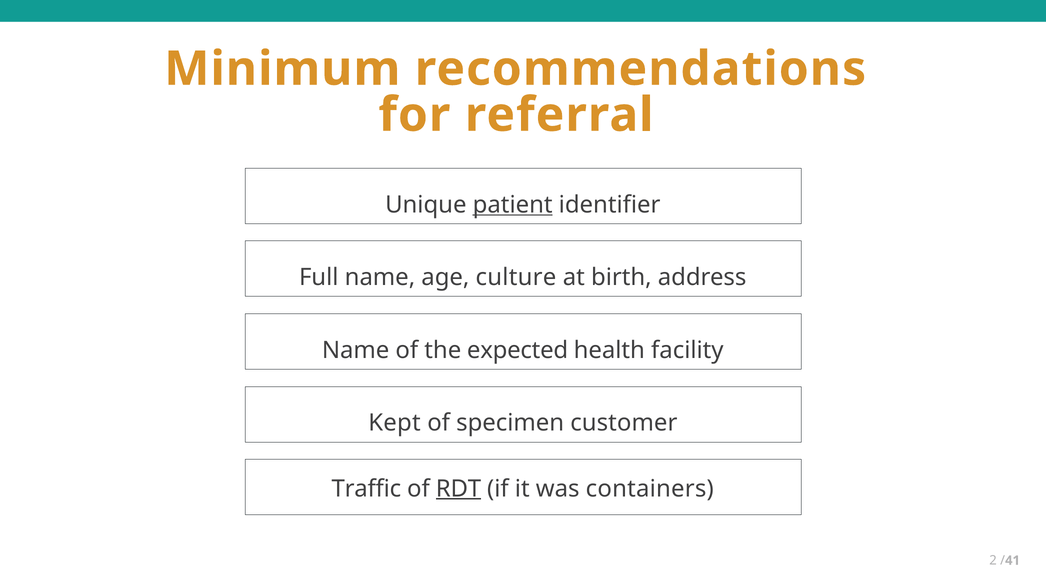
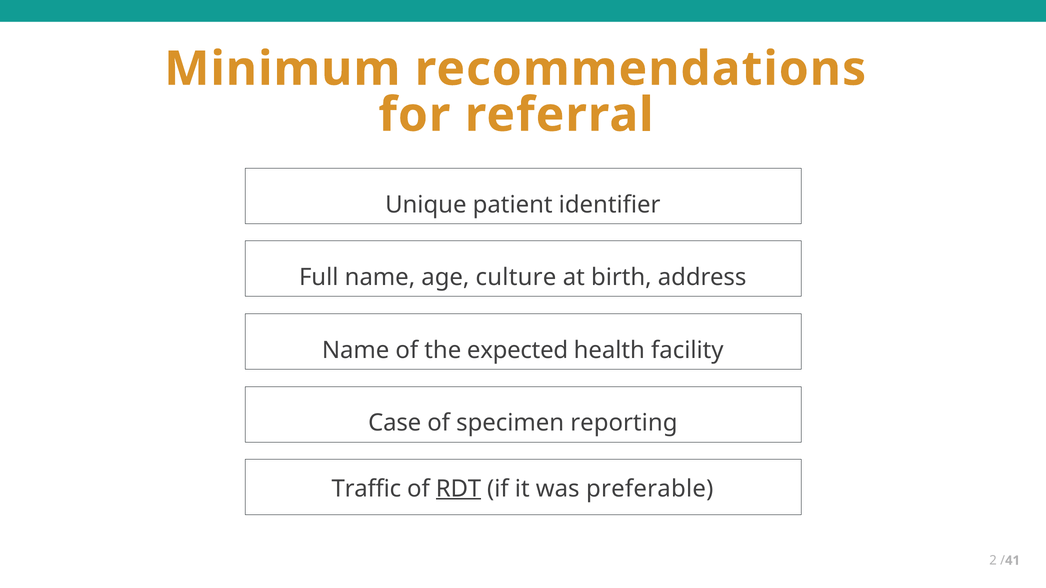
patient underline: present -> none
Kept: Kept -> Case
customer: customer -> reporting
containers: containers -> preferable
